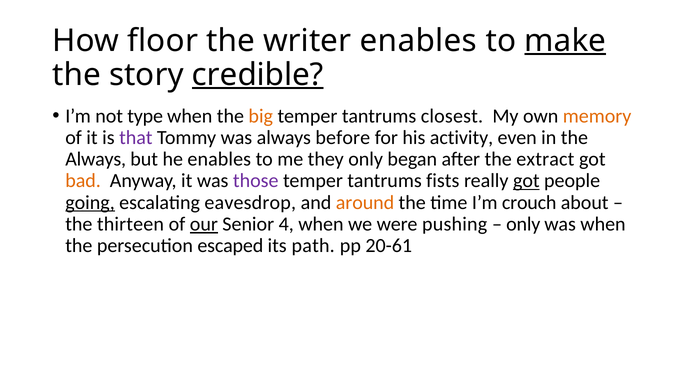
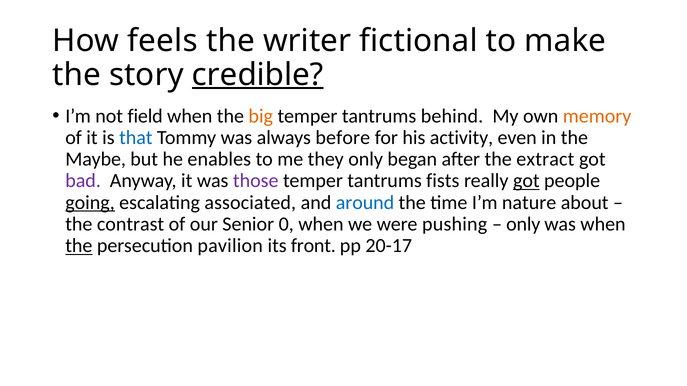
floor: floor -> feels
writer enables: enables -> fictional
make underline: present -> none
type: type -> field
closest: closest -> behind
that colour: purple -> blue
Always at (96, 159): Always -> Maybe
bad colour: orange -> purple
eavesdrop: eavesdrop -> associated
around colour: orange -> blue
crouch: crouch -> nature
thirteen: thirteen -> contrast
our underline: present -> none
4: 4 -> 0
the at (79, 246) underline: none -> present
escaped: escaped -> pavilion
path: path -> front
20-61: 20-61 -> 20-17
